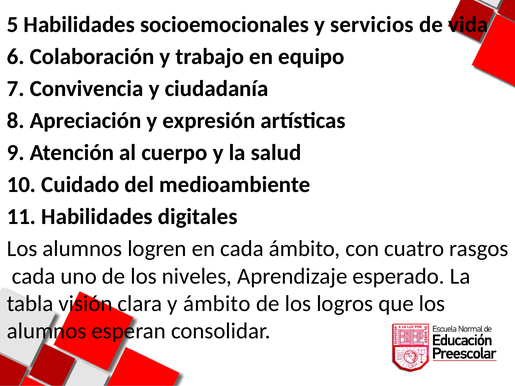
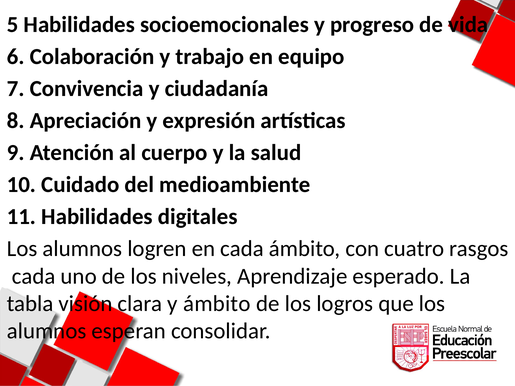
servicios: servicios -> progreso
